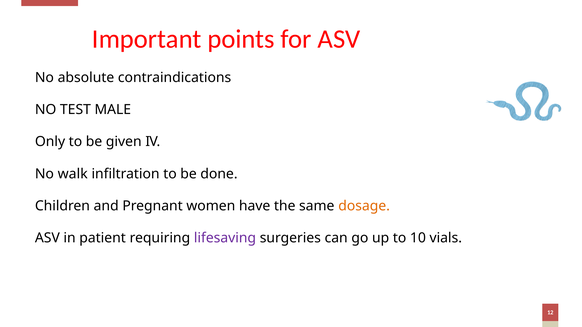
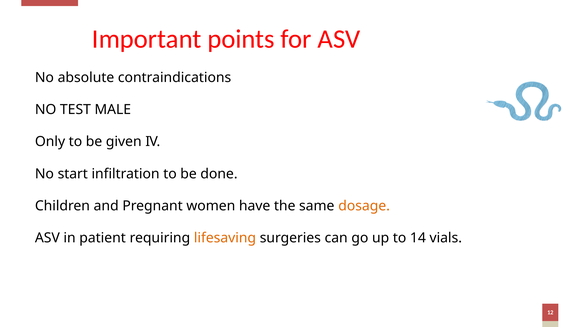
walk: walk -> start
lifesaving colour: purple -> orange
10: 10 -> 14
